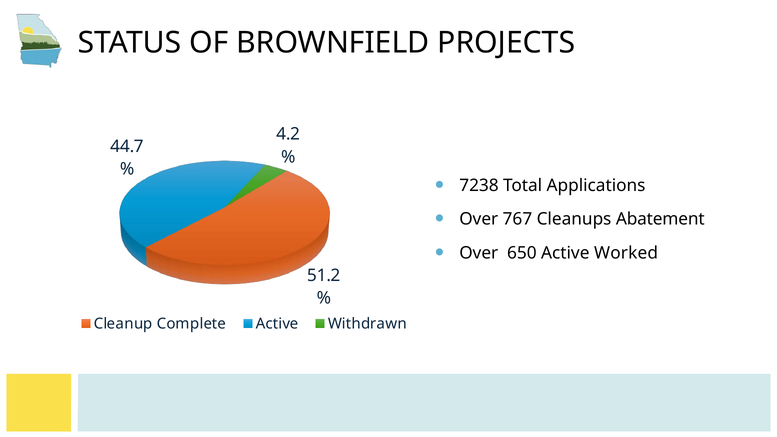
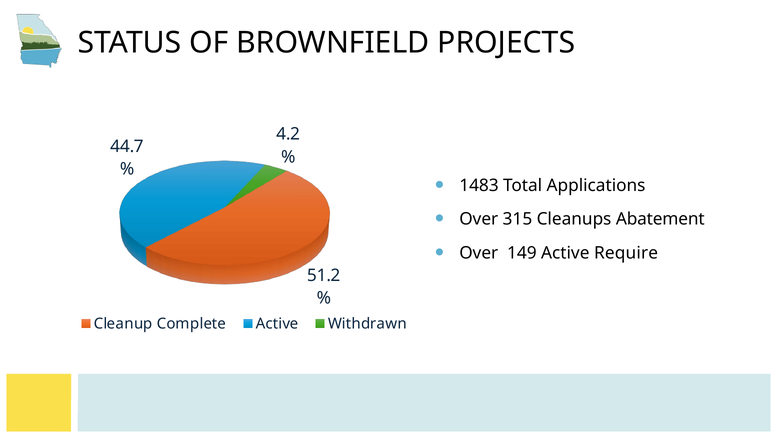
7238: 7238 -> 1483
767: 767 -> 315
650: 650 -> 149
Worked: Worked -> Require
